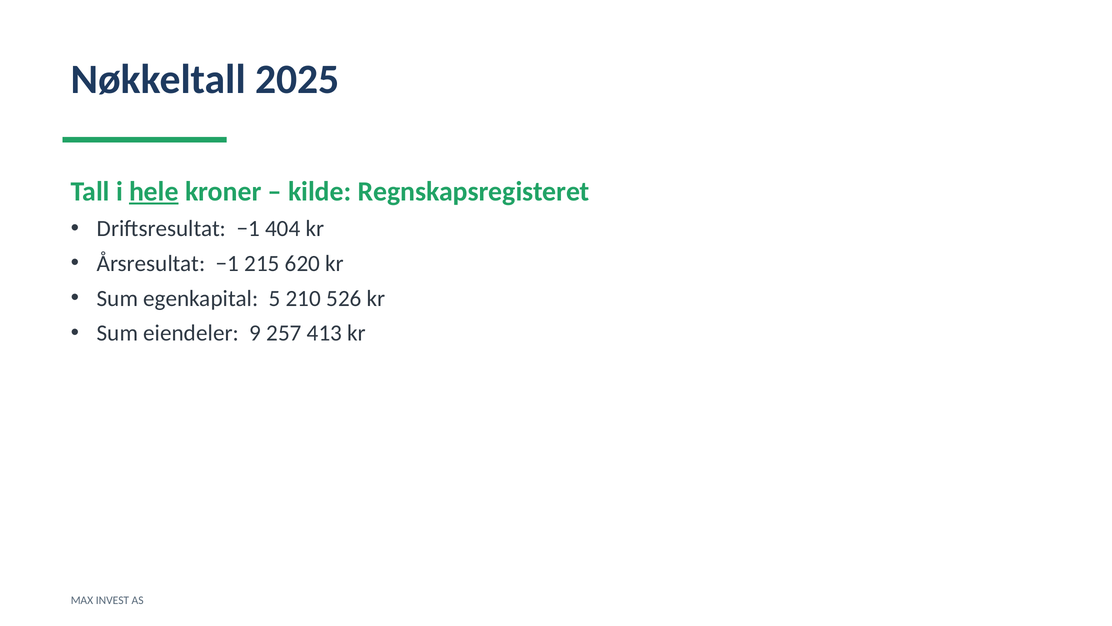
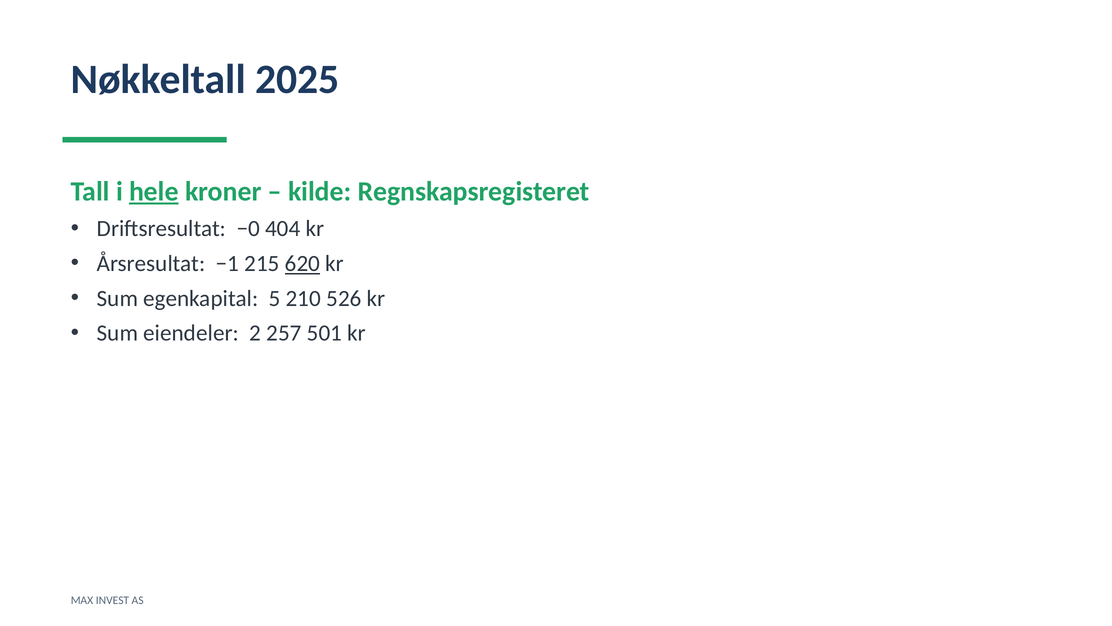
Driftsresultat −1: −1 -> −0
620 underline: none -> present
9: 9 -> 2
413: 413 -> 501
